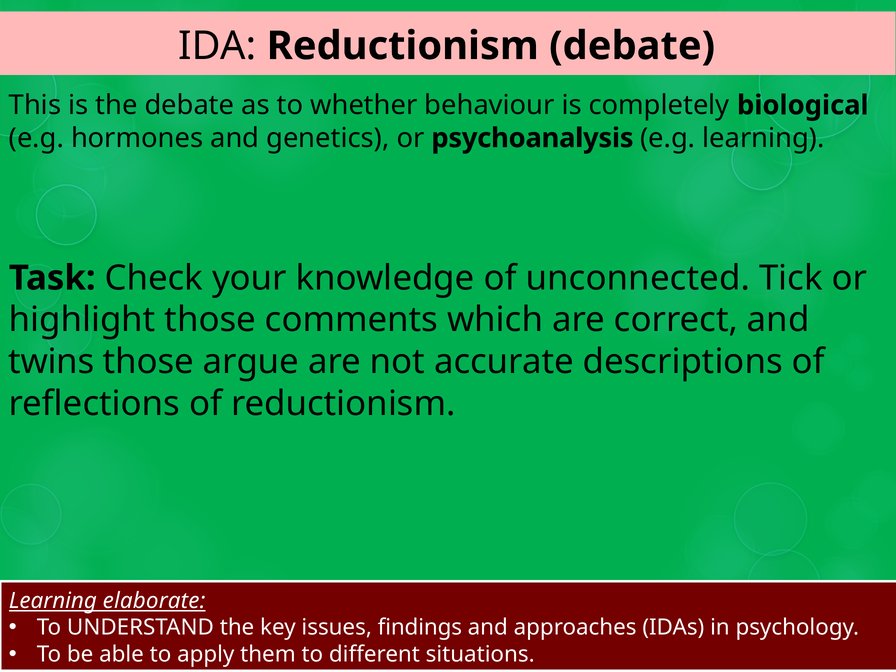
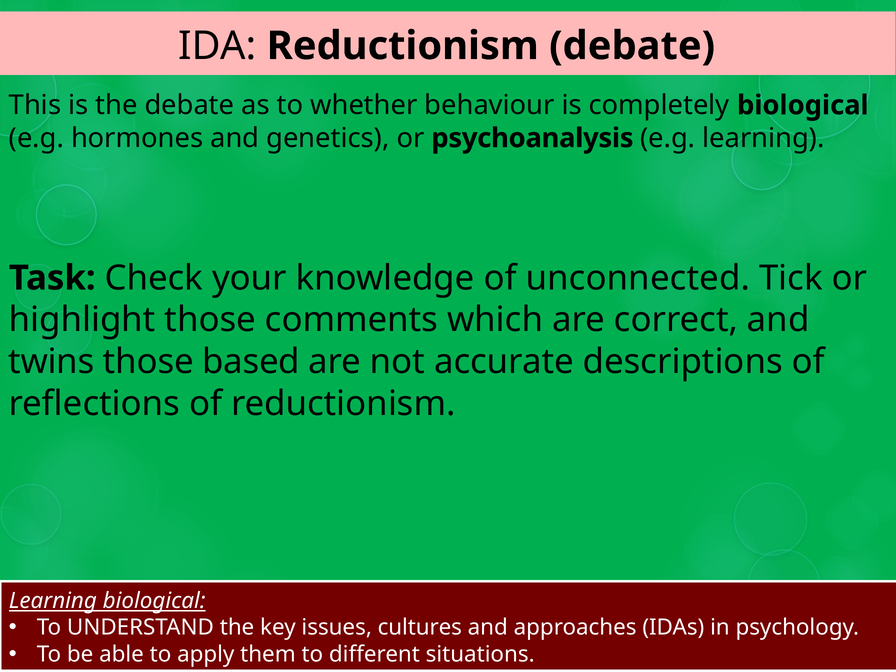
argue: argue -> based
Learning elaborate: elaborate -> biological
findings: findings -> cultures
